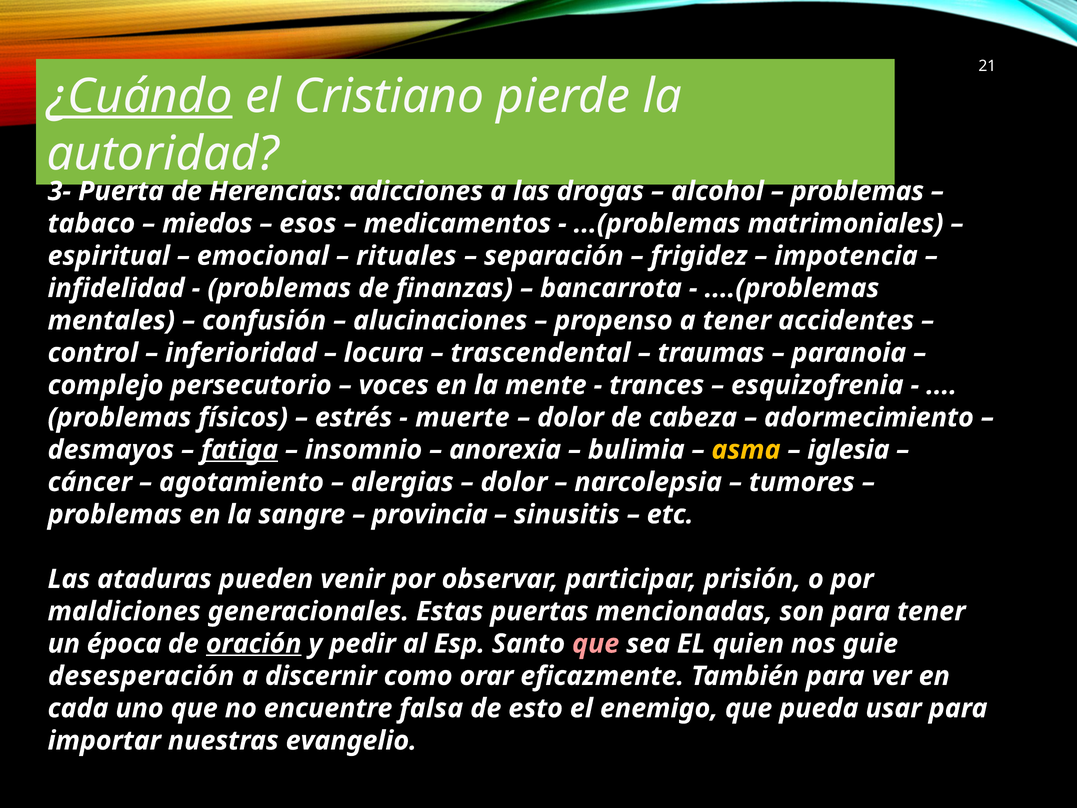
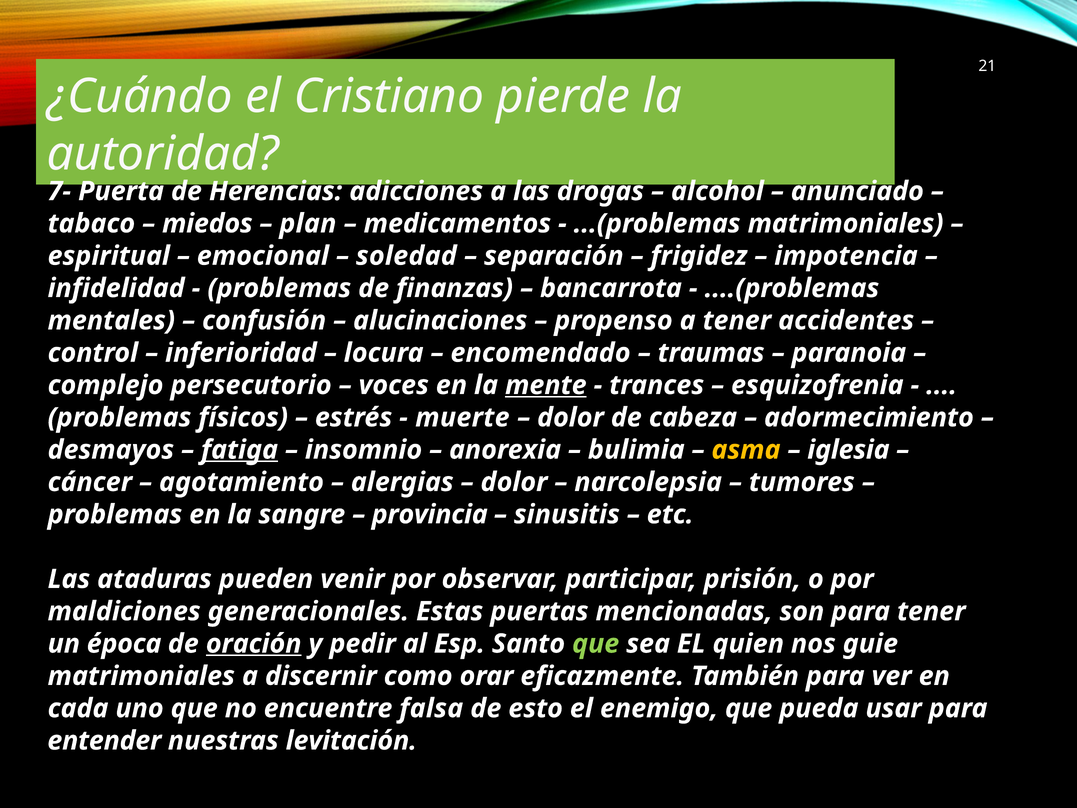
¿Cuándo underline: present -> none
3-: 3- -> 7-
problemas at (857, 191): problemas -> anunciado
esos: esos -> plan
rituales: rituales -> soledad
trascendental: trascendental -> encomendado
mente underline: none -> present
que at (596, 644) colour: pink -> light green
desesperación at (141, 676): desesperación -> matrimoniales
importar: importar -> entender
evangelio: evangelio -> levitación
